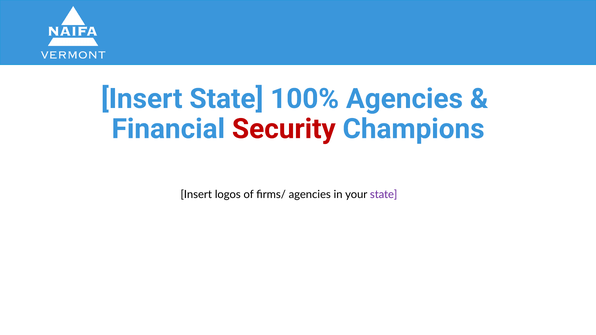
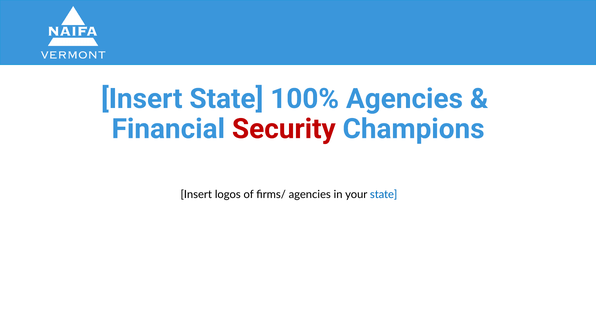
state at (384, 195) colour: purple -> blue
